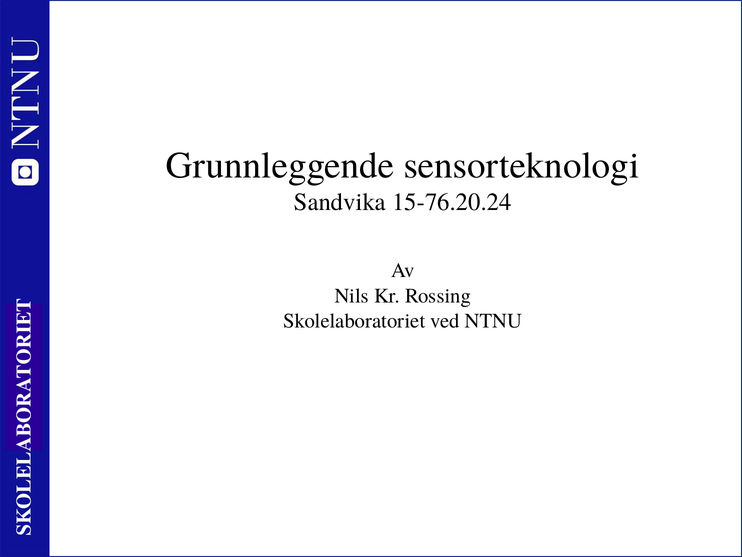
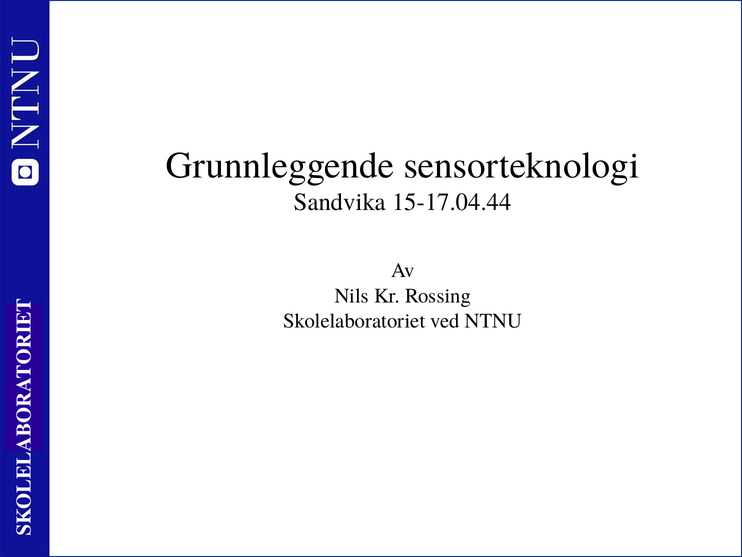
15-76.20.24: 15-76.20.24 -> 15-17.04.44
